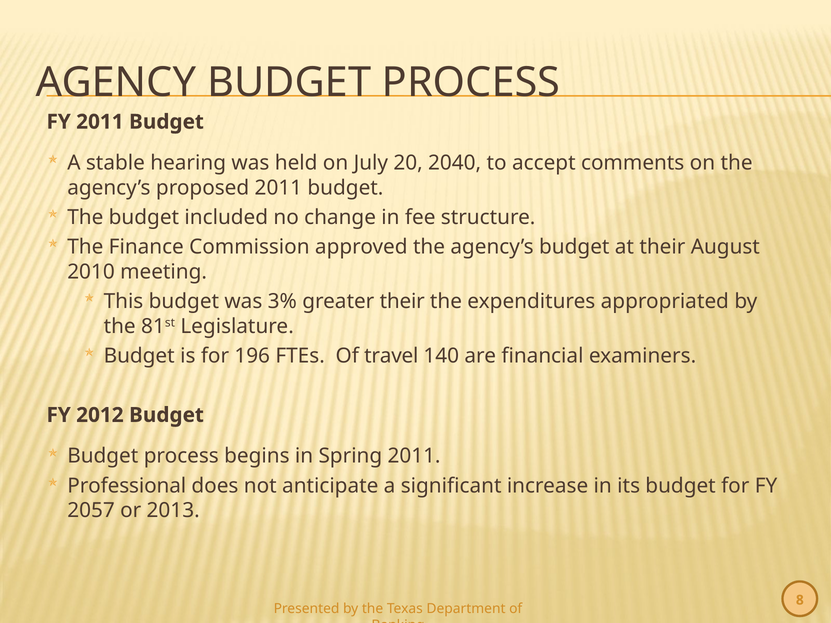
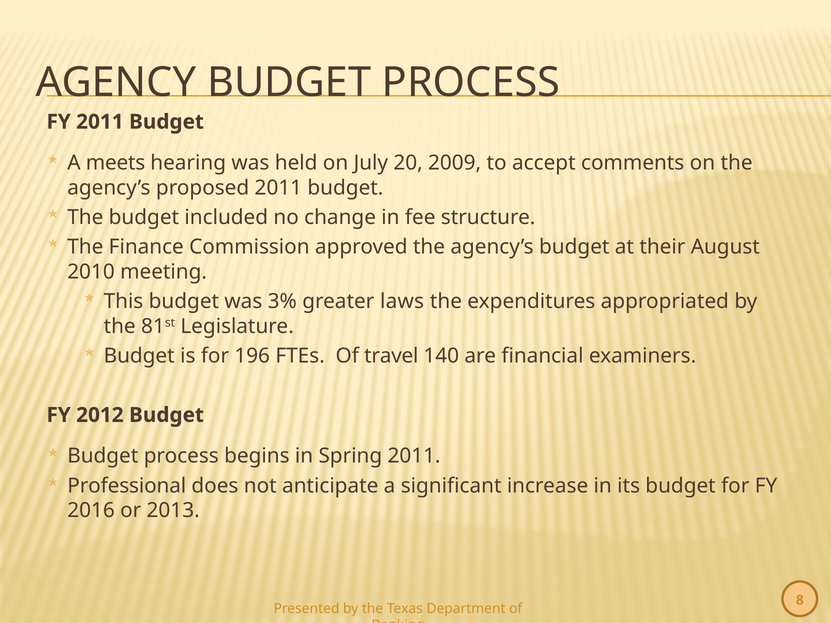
stable: stable -> meets
2040: 2040 -> 2009
greater their: their -> laws
2057: 2057 -> 2016
